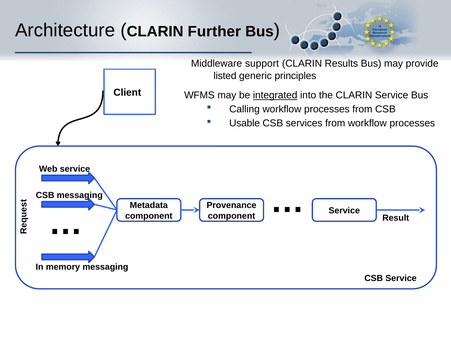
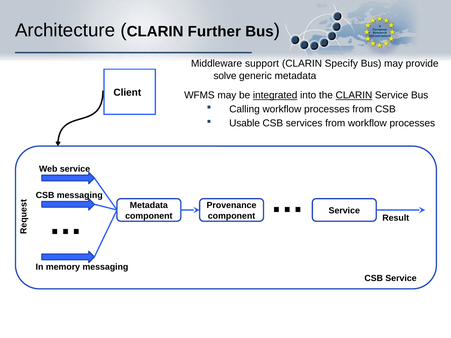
Results: Results -> Specify
listed: listed -> solve
generic principles: principles -> metadata
CLARIN at (354, 95) underline: none -> present
